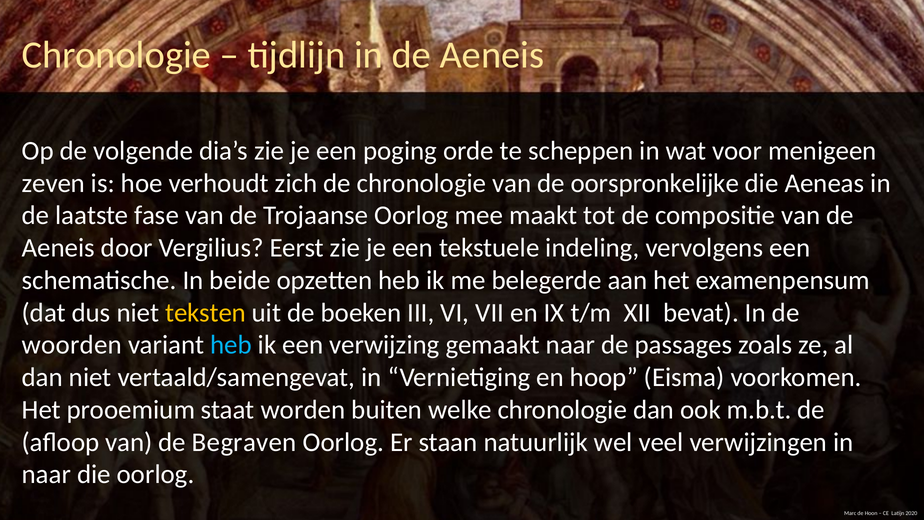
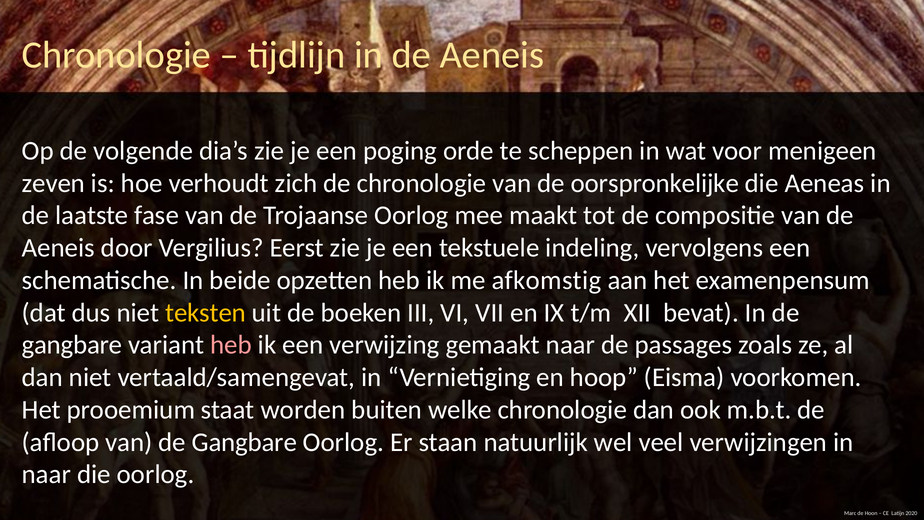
belegerde: belegerde -> afkomstig
woorden at (72, 345): woorden -> gangbare
heb at (231, 345) colour: light blue -> pink
van de Begraven: Begraven -> Gangbare
